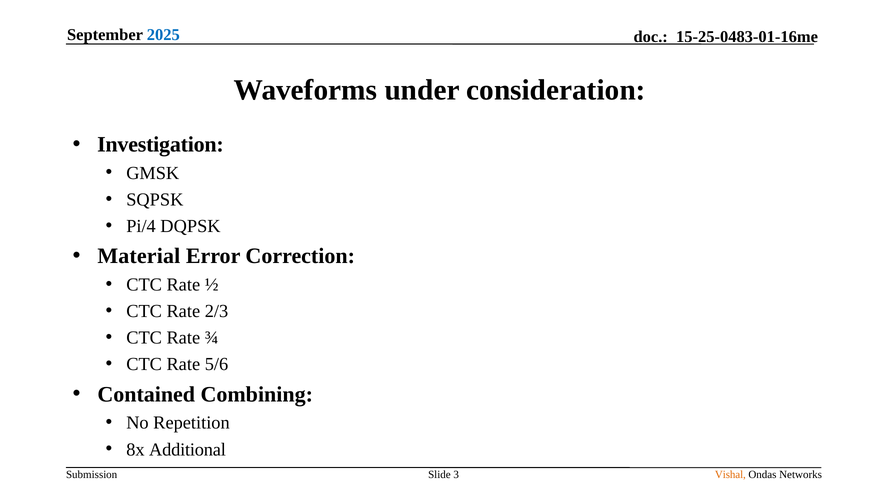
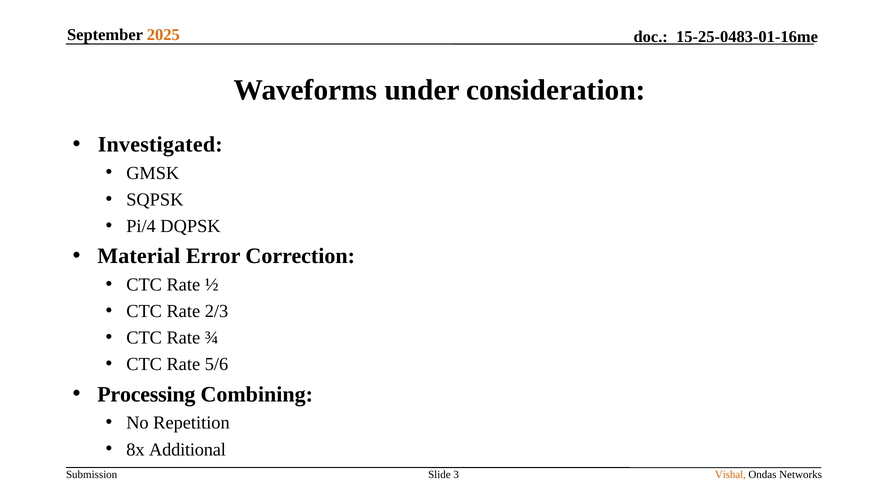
2025 colour: blue -> orange
Investigation: Investigation -> Investigated
Contained: Contained -> Processing
